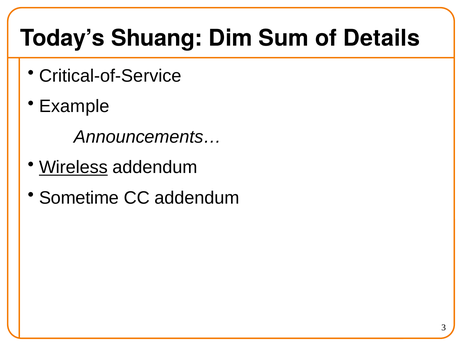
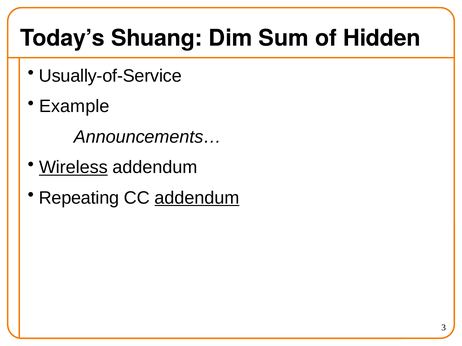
Details: Details -> Hidden
Critical-of-Service: Critical-of-Service -> Usually-of-Service
Sometime: Sometime -> Repeating
addendum at (197, 198) underline: none -> present
